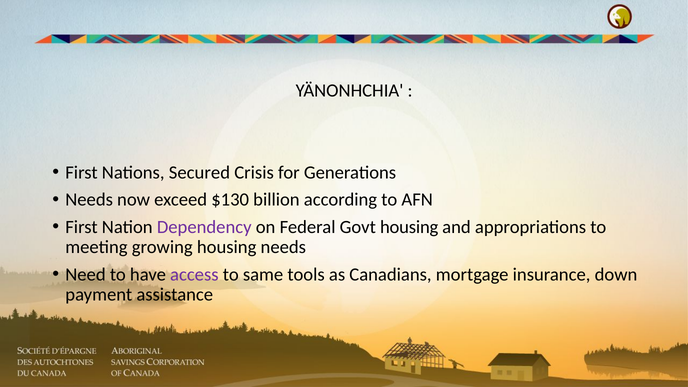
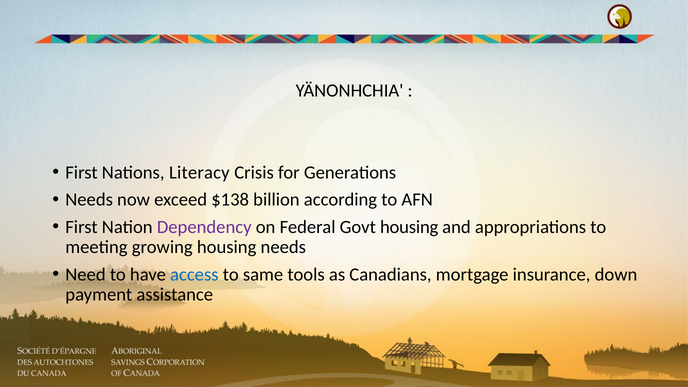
Secured: Secured -> Literacy
$130: $130 -> $138
access colour: purple -> blue
